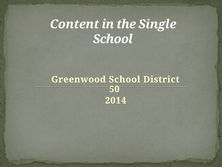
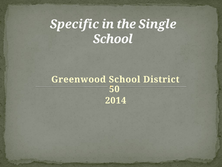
Content: Content -> Specific
